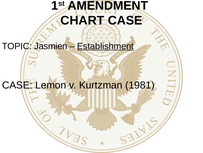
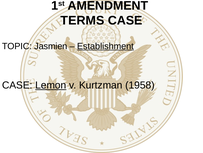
CHART: CHART -> TERMS
Lemon underline: none -> present
1981: 1981 -> 1958
